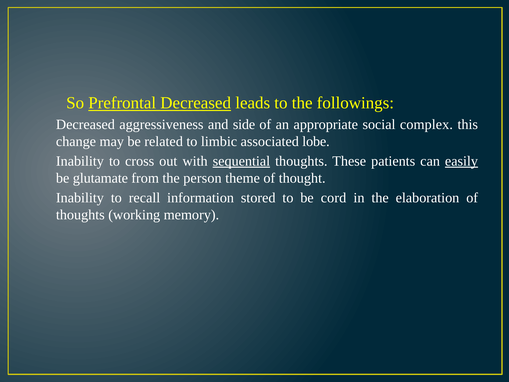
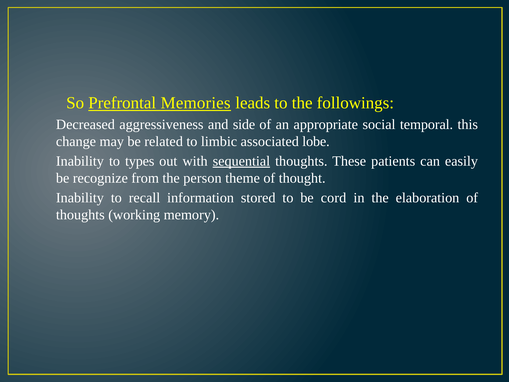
Prefrontal Decreased: Decreased -> Memories
complex: complex -> temporal
cross: cross -> types
easily underline: present -> none
glutamate: glutamate -> recognize
